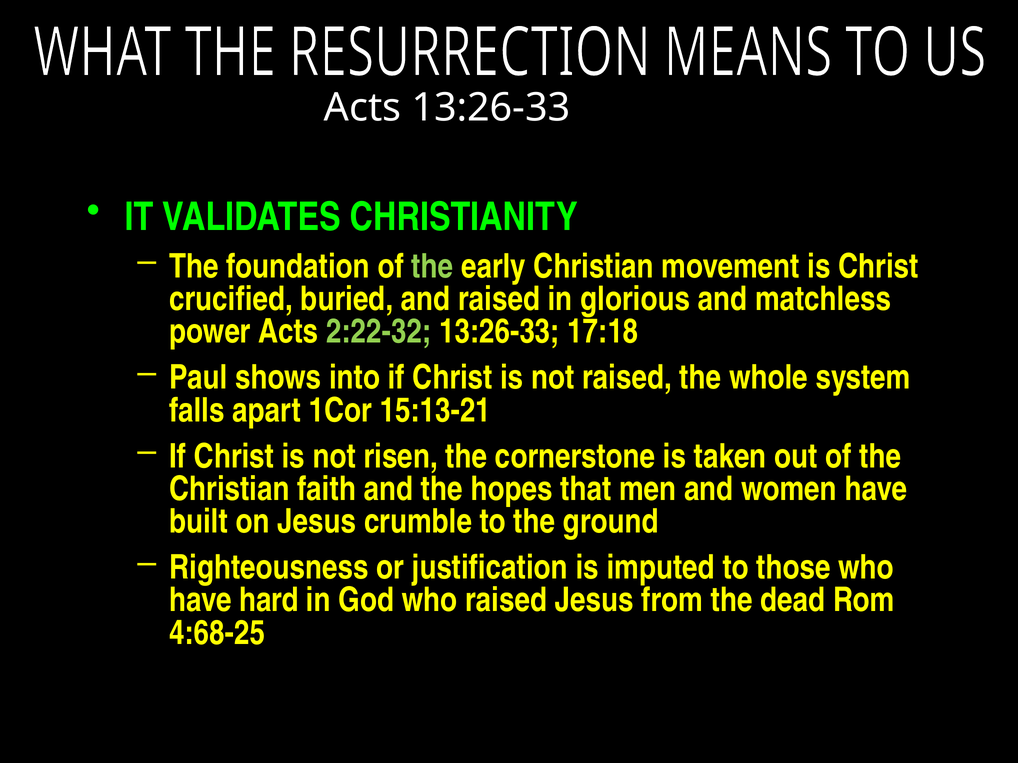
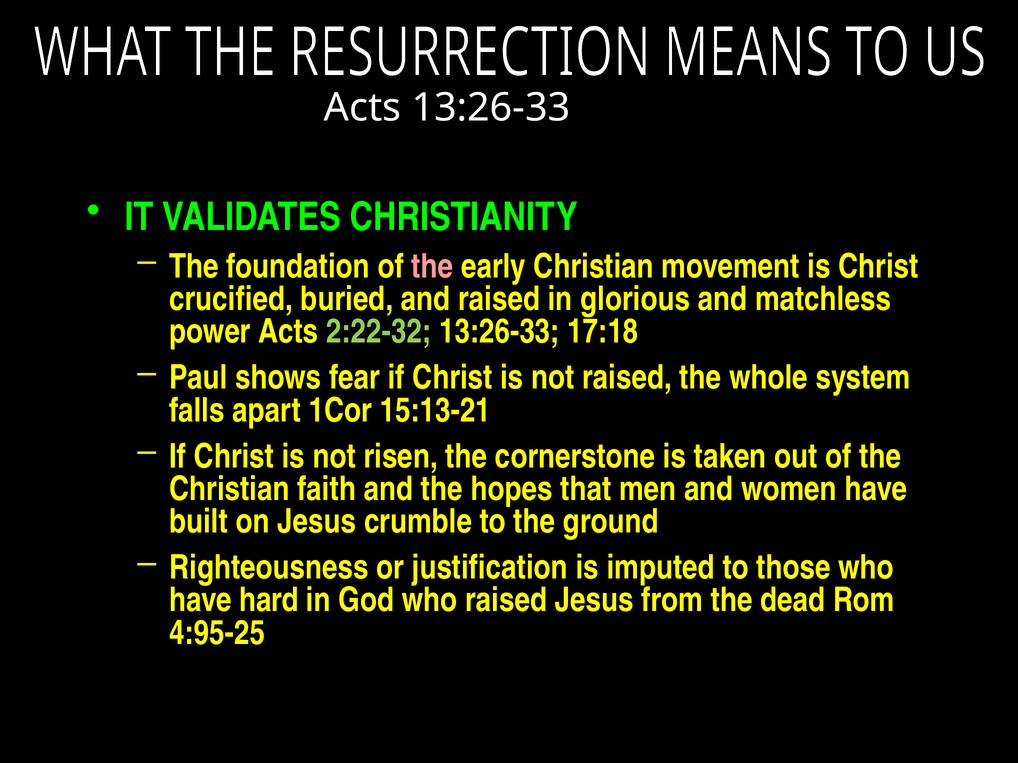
the at (432, 267) colour: light green -> pink
into: into -> fear
4:68-25: 4:68-25 -> 4:95-25
